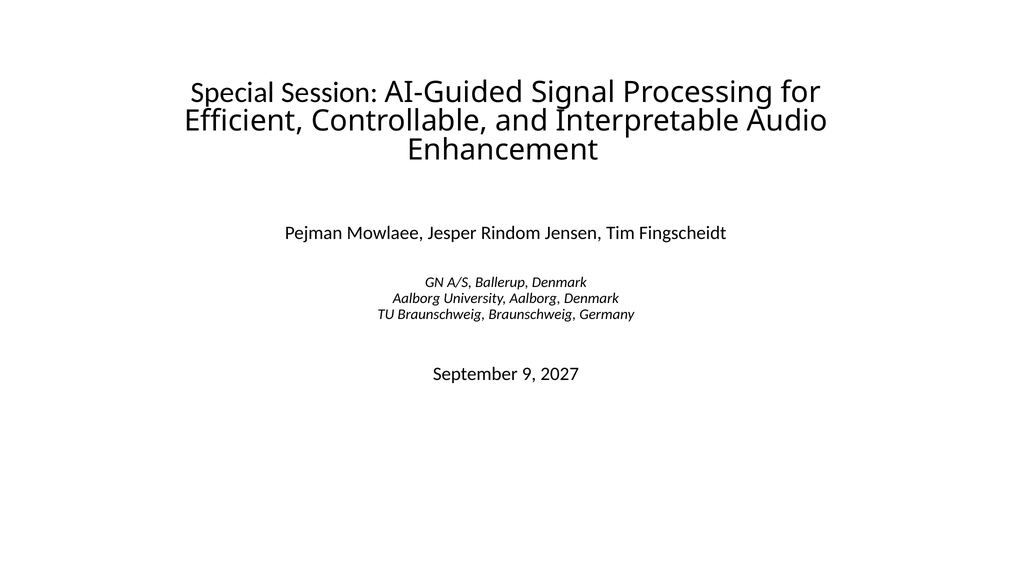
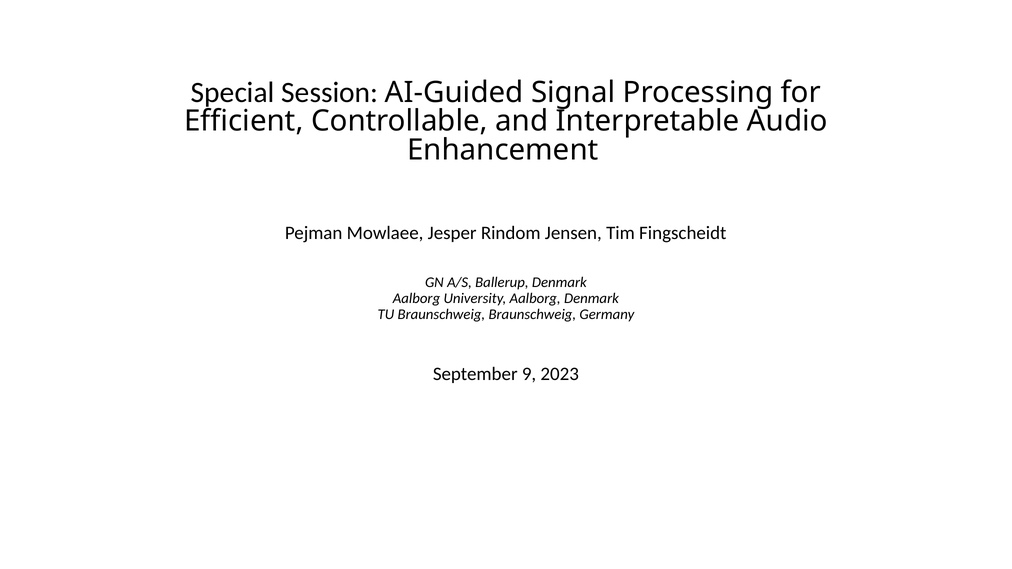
2027: 2027 -> 2023
